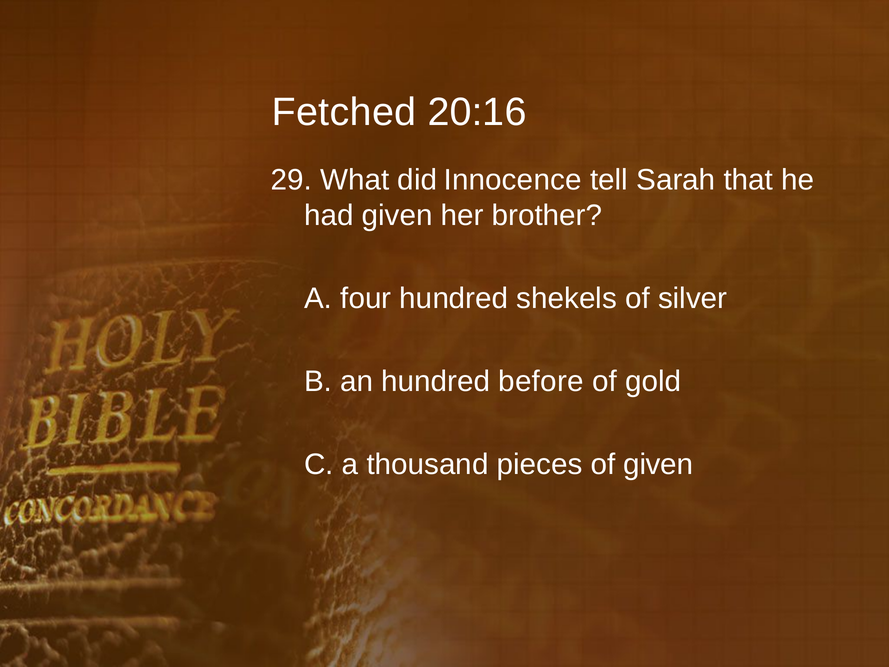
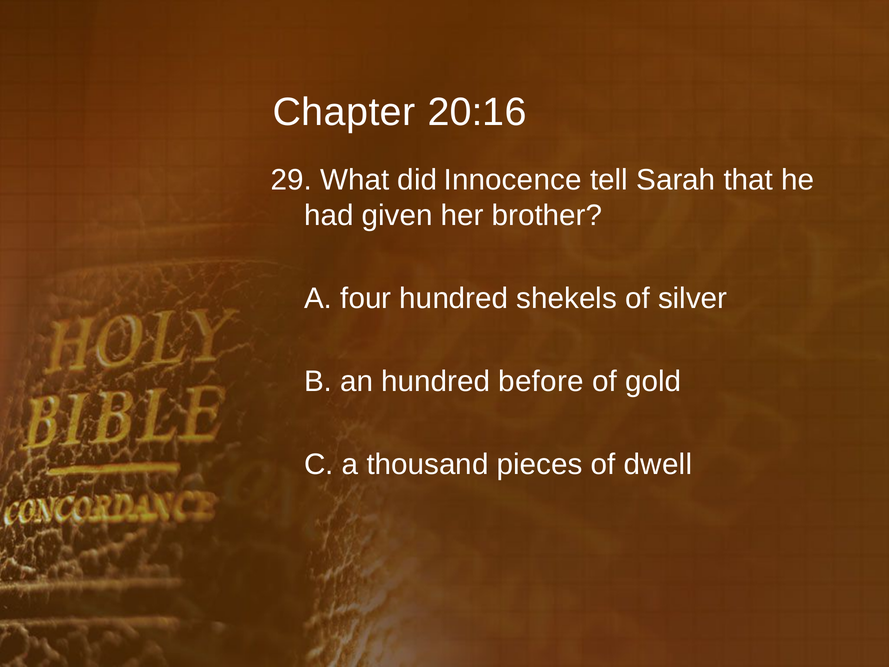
Fetched: Fetched -> Chapter
of given: given -> dwell
